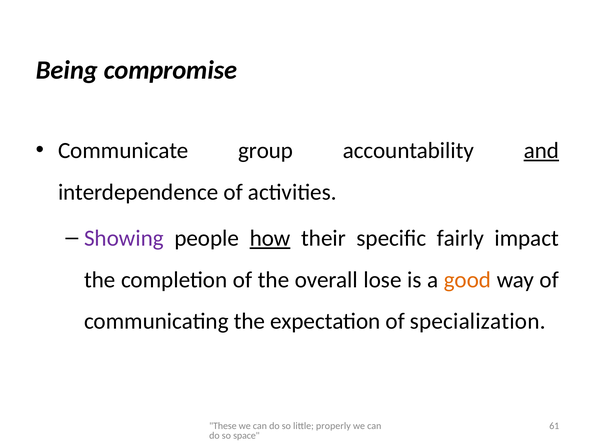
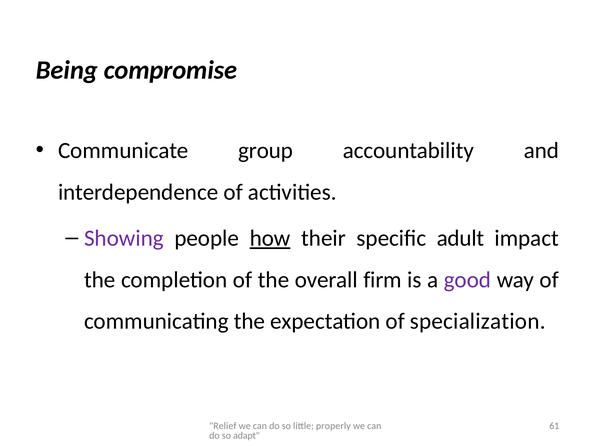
and underline: present -> none
fairly: fairly -> adult
lose: lose -> firm
good colour: orange -> purple
These: These -> Relief
space: space -> adapt
